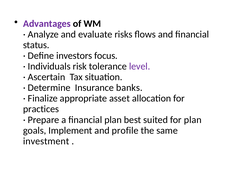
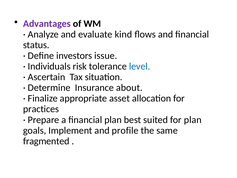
risks: risks -> kind
focus: focus -> issue
level colour: purple -> blue
banks: banks -> about
investment: investment -> fragmented
